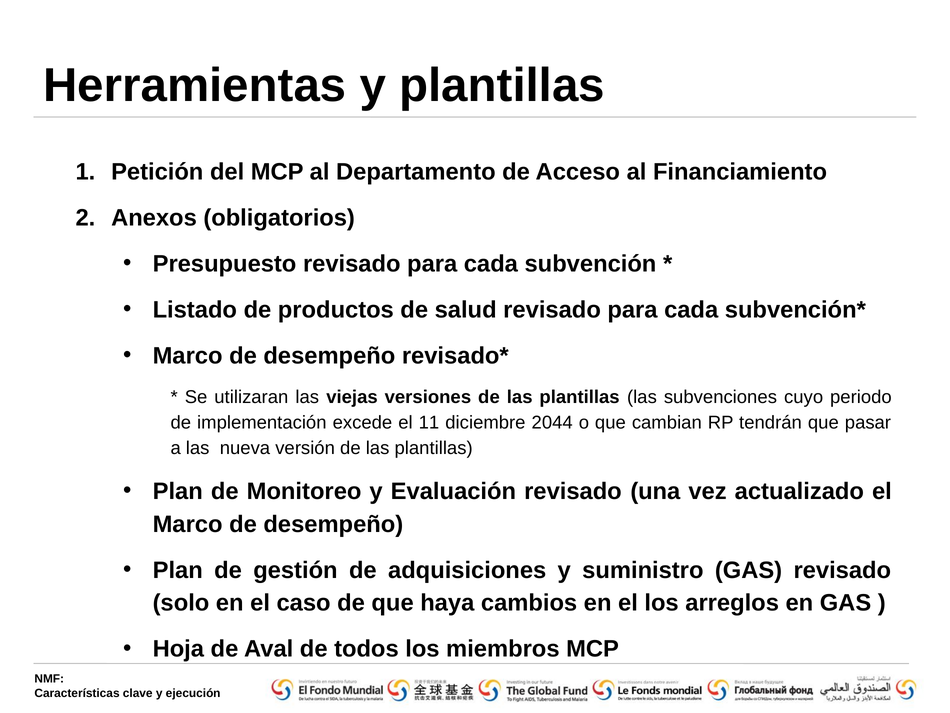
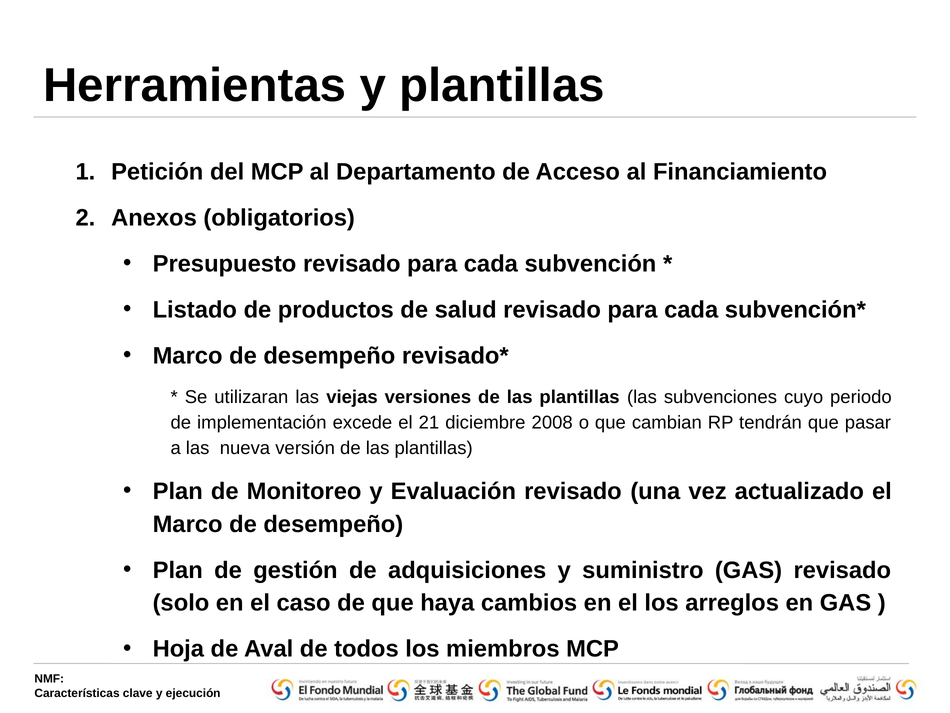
11: 11 -> 21
2044: 2044 -> 2008
